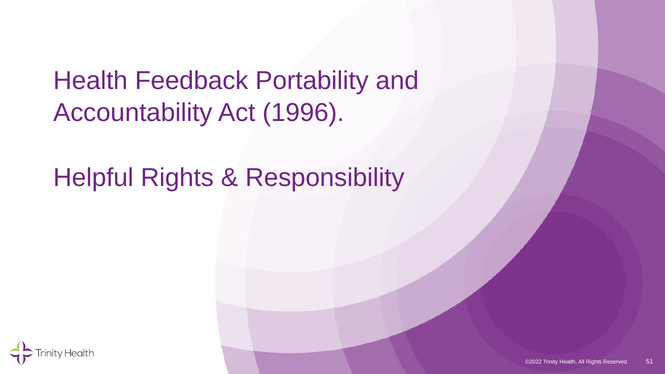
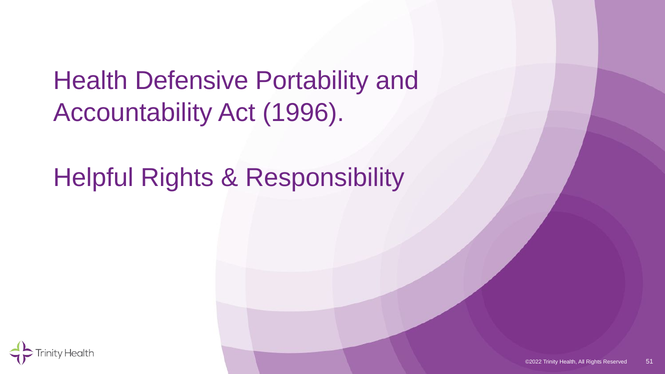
Feedback: Feedback -> Defensive
